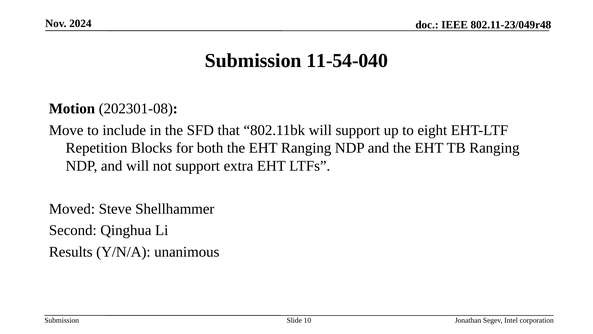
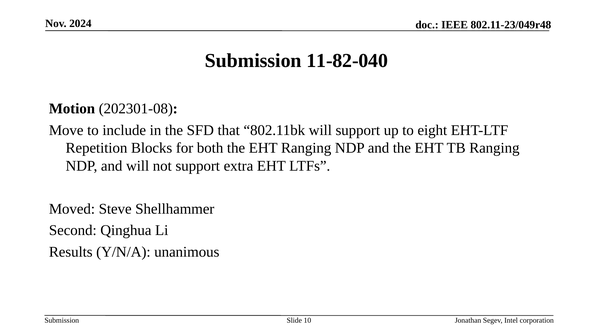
11-54-040: 11-54-040 -> 11-82-040
